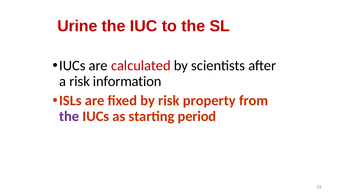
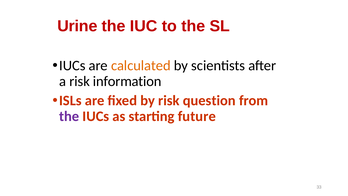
calculated colour: red -> orange
property: property -> question
period: period -> future
